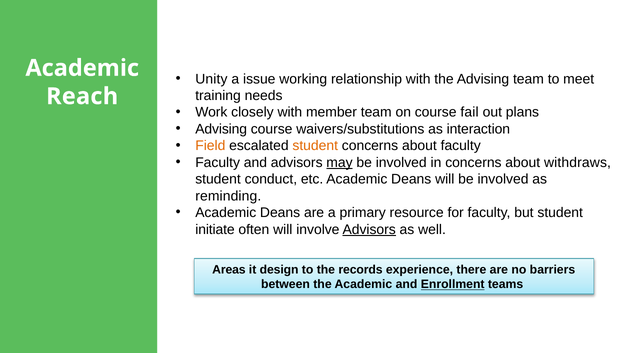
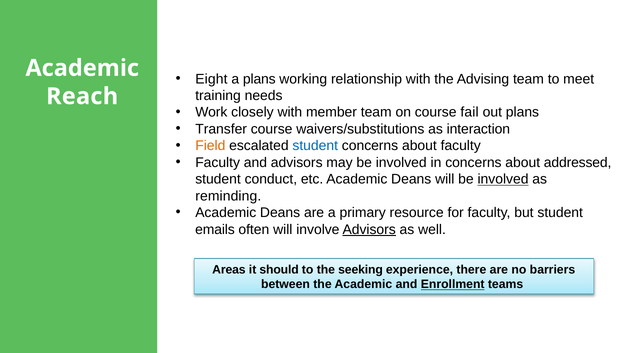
Unity: Unity -> Eight
a issue: issue -> plans
Advising at (221, 129): Advising -> Transfer
student at (315, 146) colour: orange -> blue
may underline: present -> none
withdraws: withdraws -> addressed
involved at (503, 179) underline: none -> present
initiate: initiate -> emails
design: design -> should
records: records -> seeking
